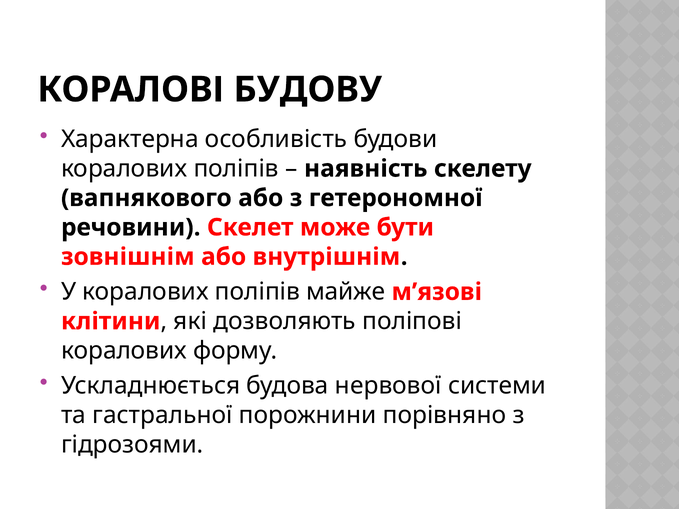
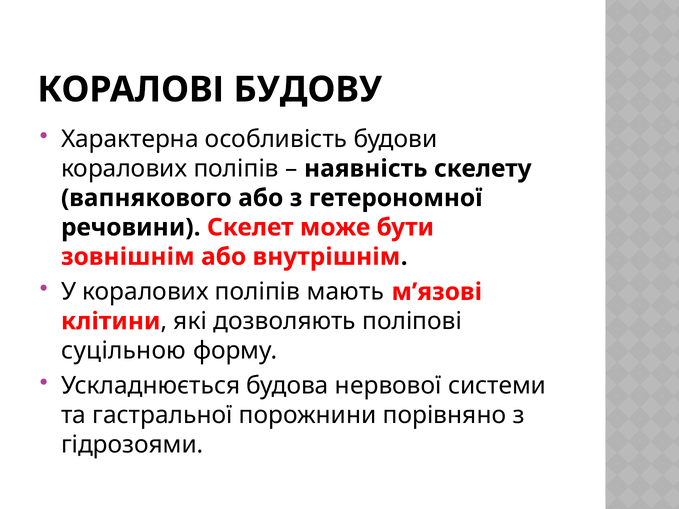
майже: майже -> мають
коралових at (124, 351): коралових -> суцільною
